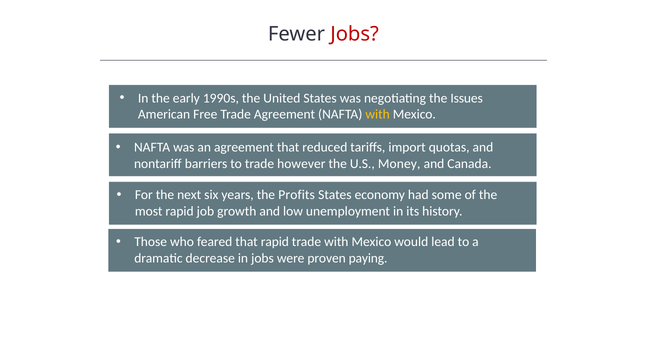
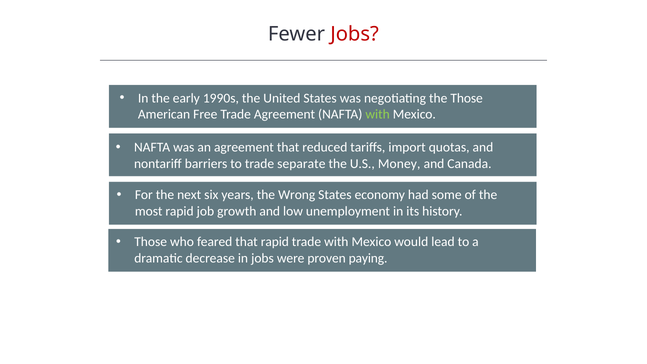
the Issues: Issues -> Those
with at (378, 114) colour: yellow -> light green
however: however -> separate
Profits: Profits -> Wrong
